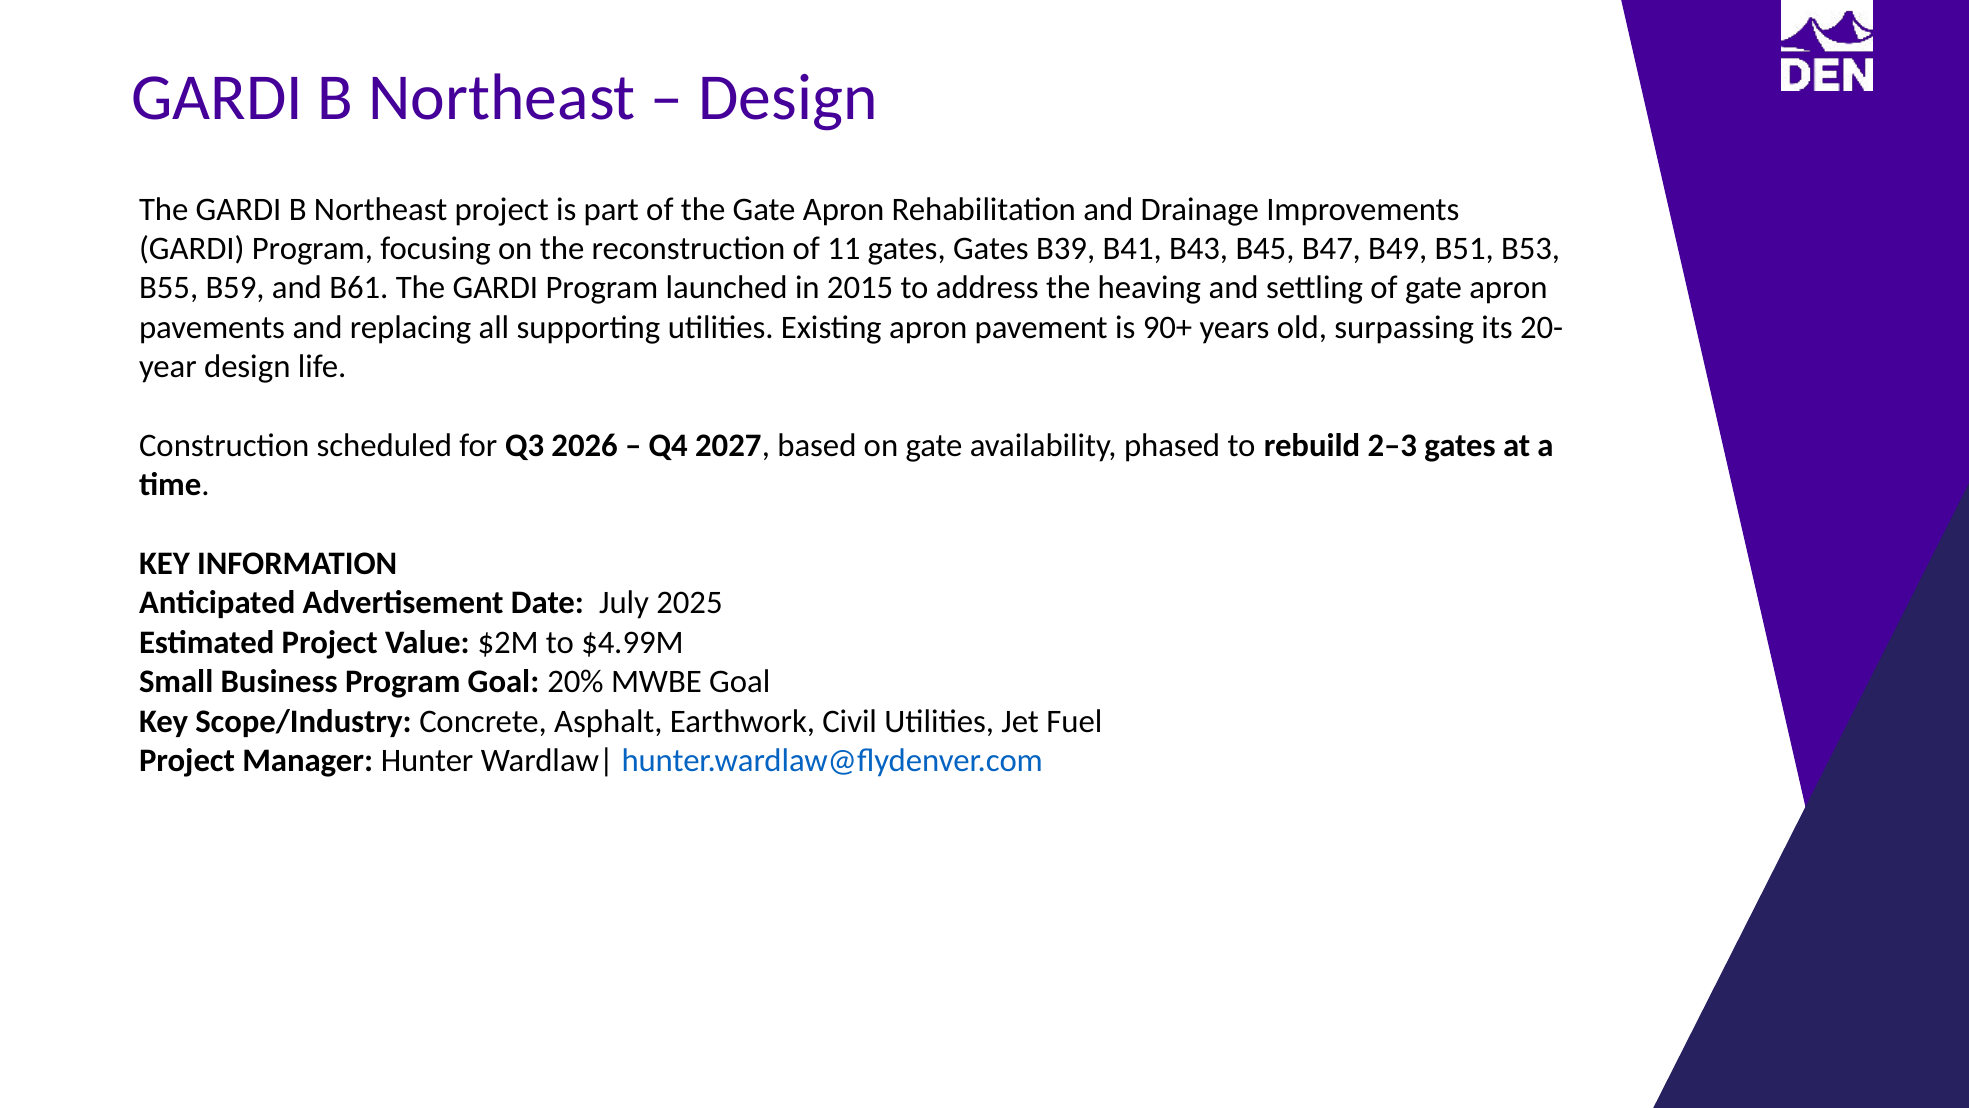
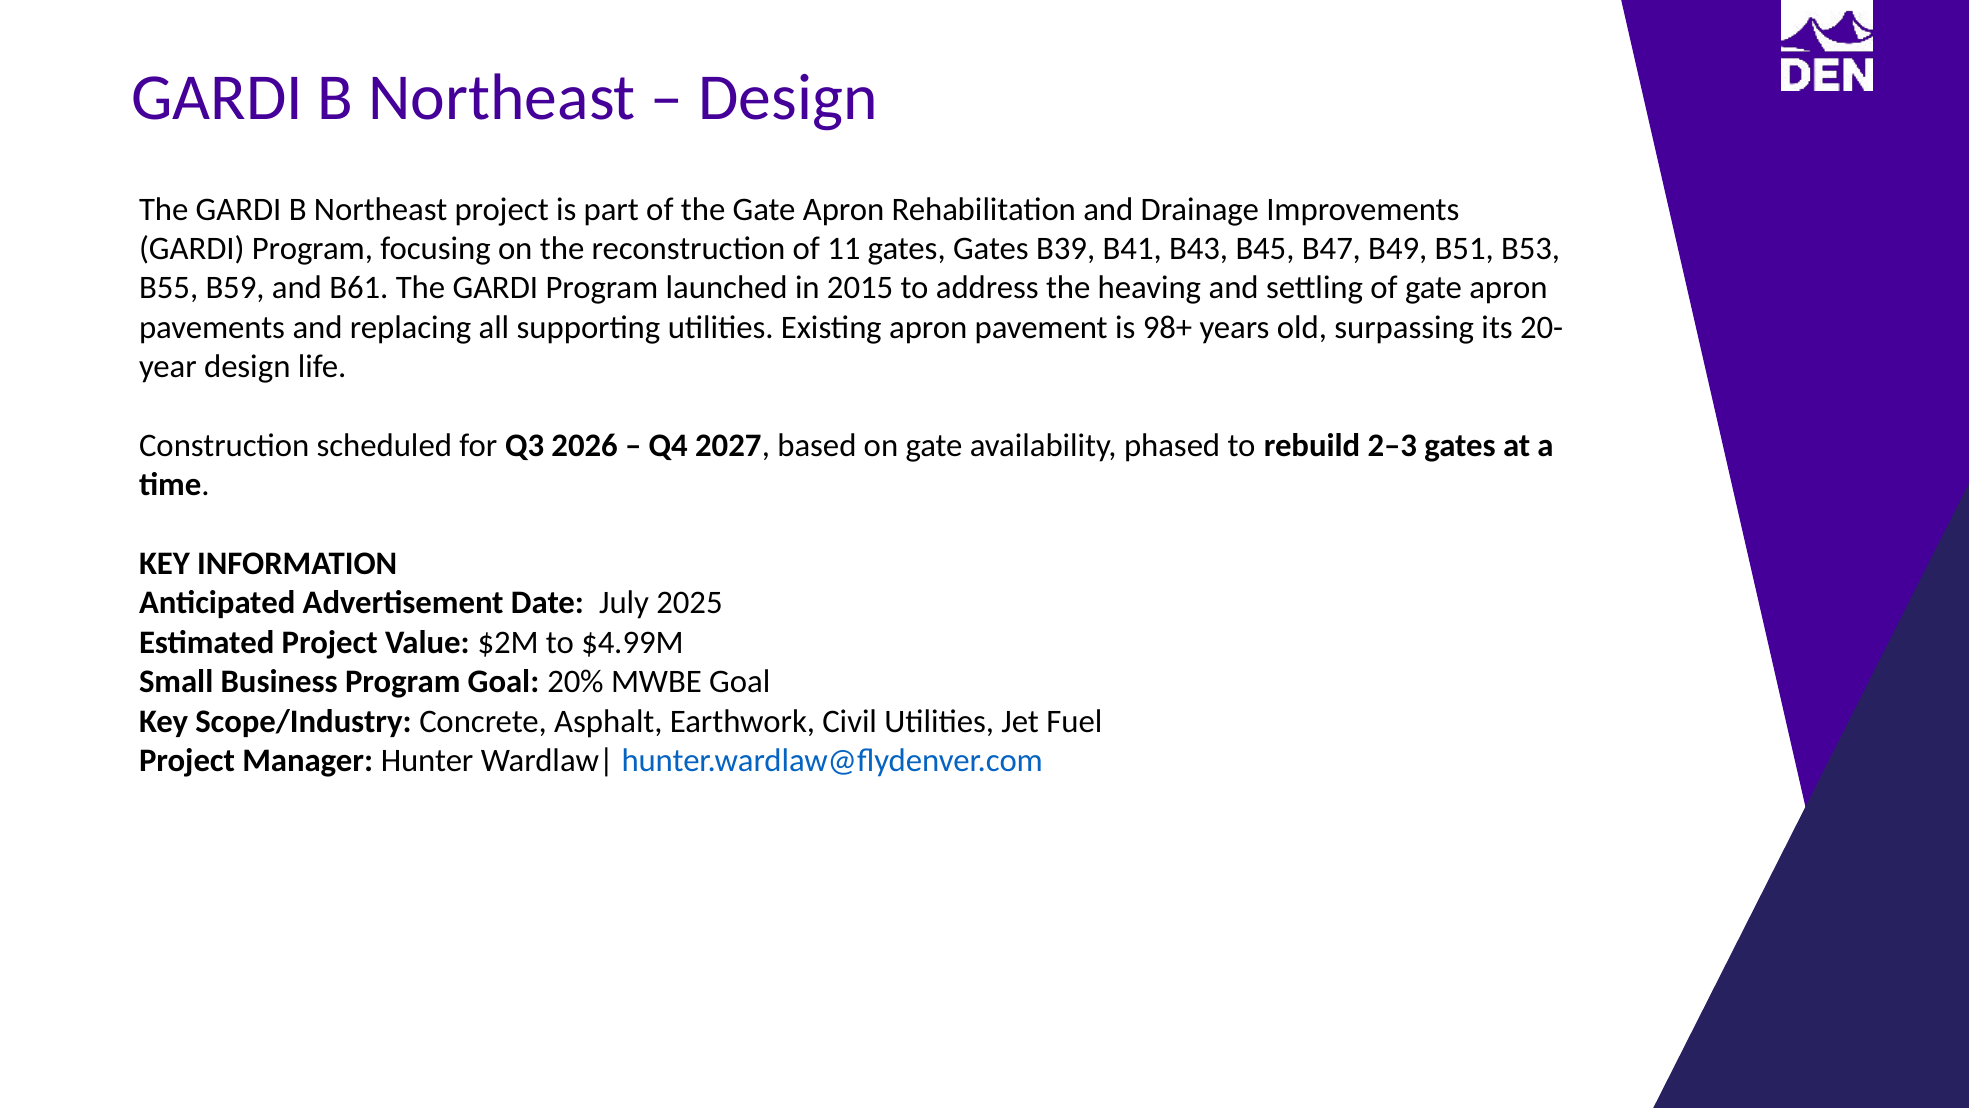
90+: 90+ -> 98+
